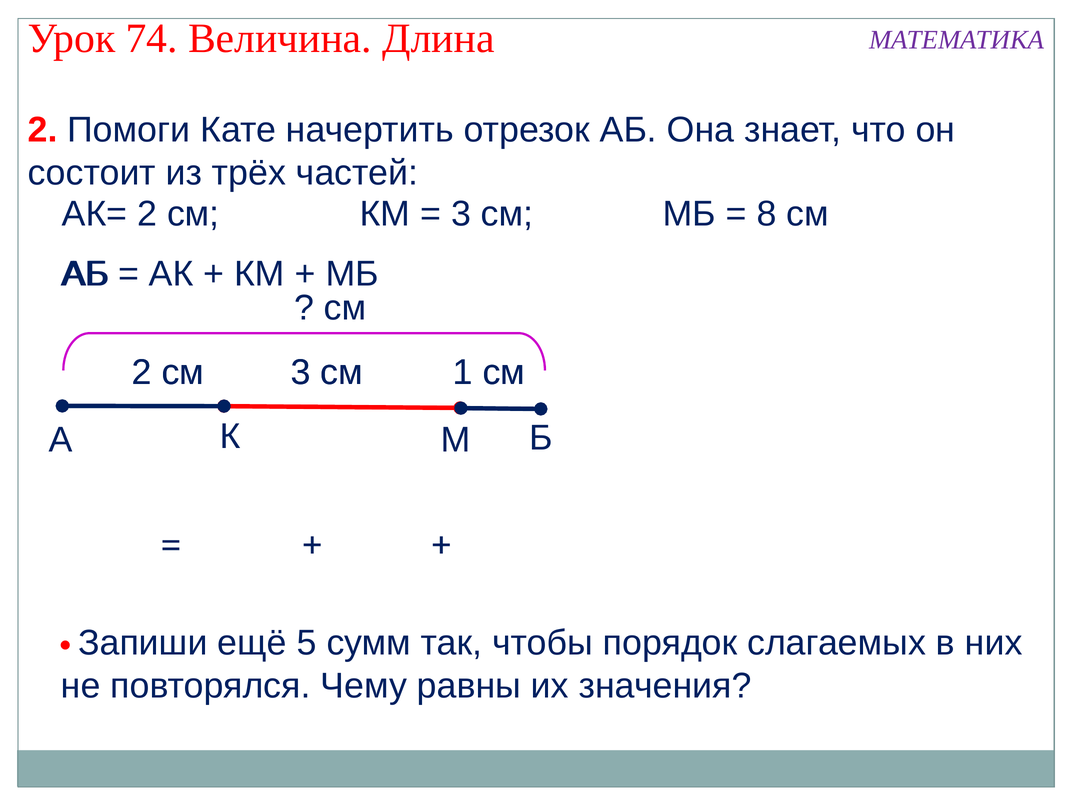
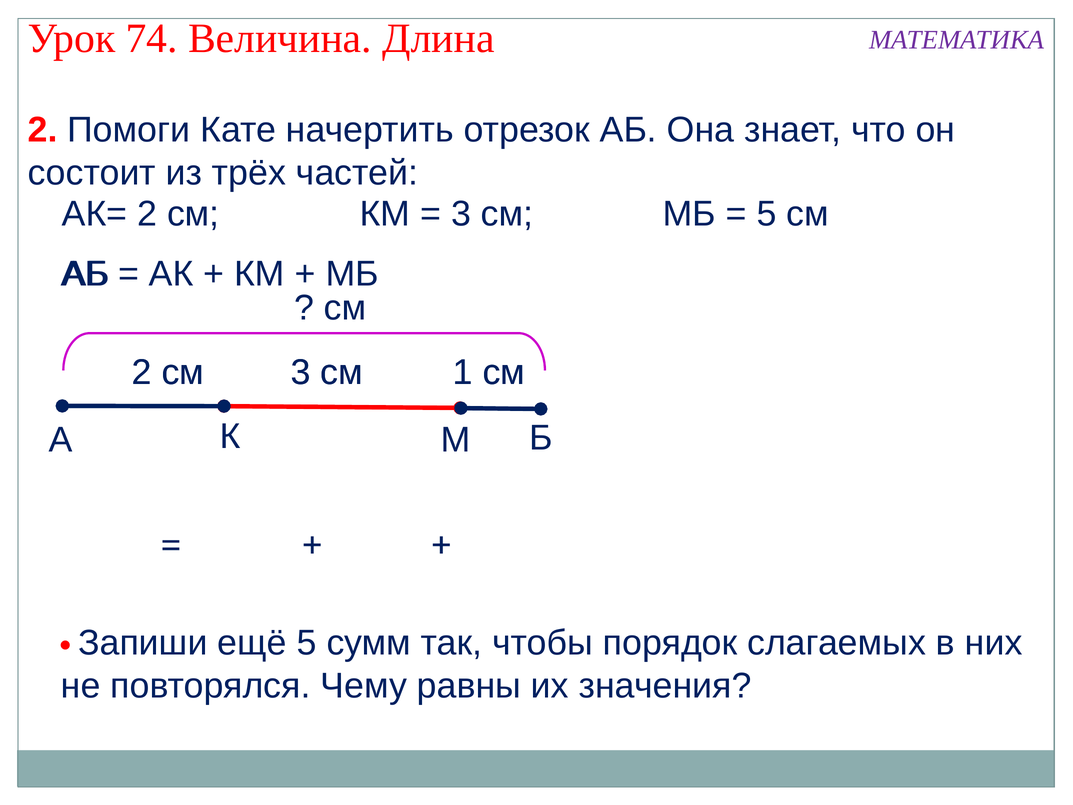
8 at (767, 214): 8 -> 5
